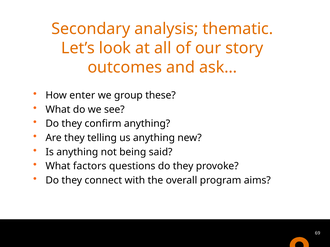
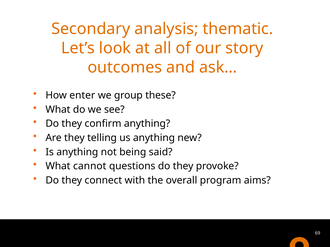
factors: factors -> cannot
